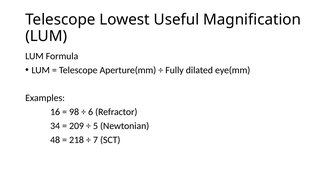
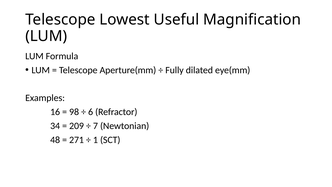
5: 5 -> 7
218: 218 -> 271
7: 7 -> 1
